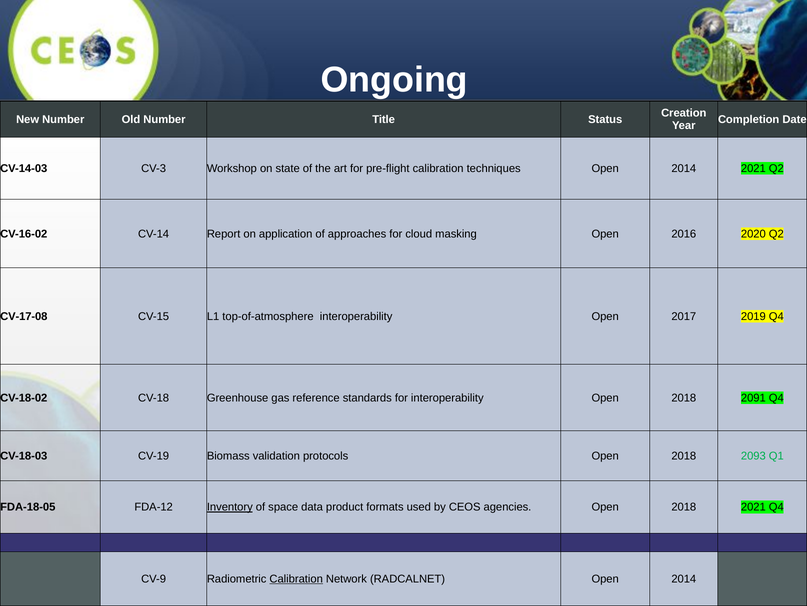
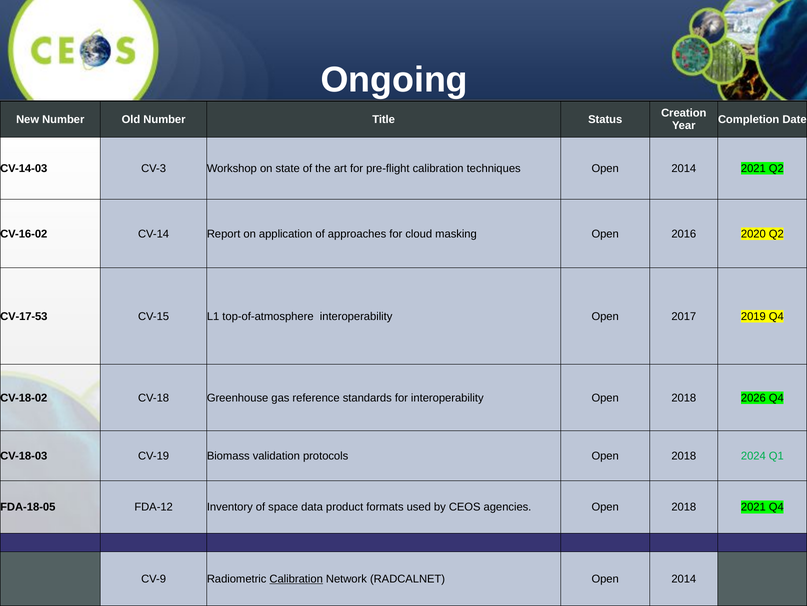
CV-17-08: CV-17-08 -> CV-17-53
2091: 2091 -> 2026
2093: 2093 -> 2024
Inventory underline: present -> none
